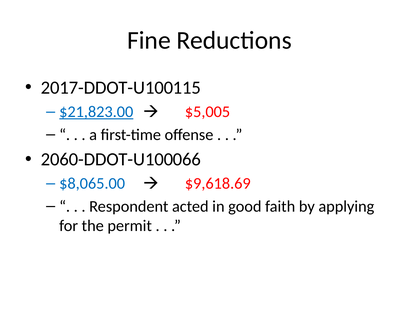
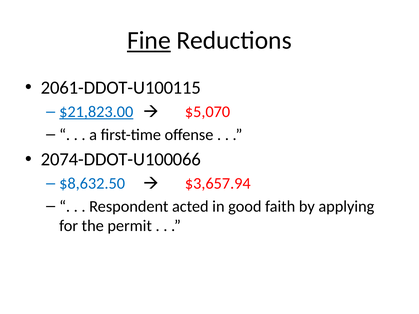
Fine underline: none -> present
2017-DDOT-U100115: 2017-DDOT-U100115 -> 2061-DDOT-U100115
$5,005: $5,005 -> $5,070
2060-DDOT-U100066: 2060-DDOT-U100066 -> 2074-DDOT-U100066
$8,065.00: $8,065.00 -> $8,632.50
$9,618.69: $9,618.69 -> $3,657.94
